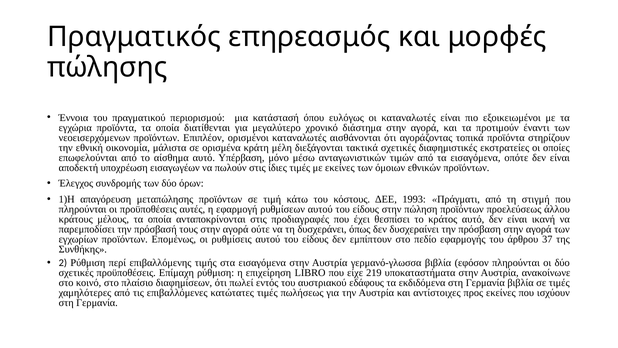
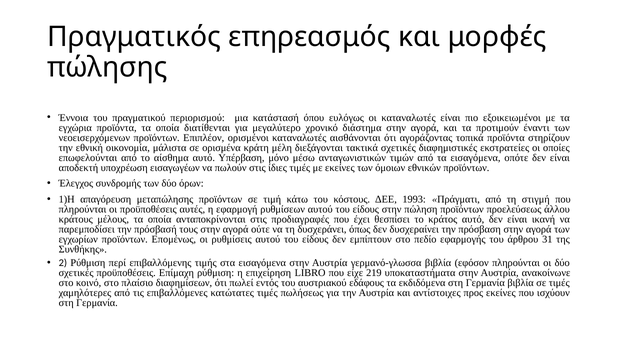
37: 37 -> 31
